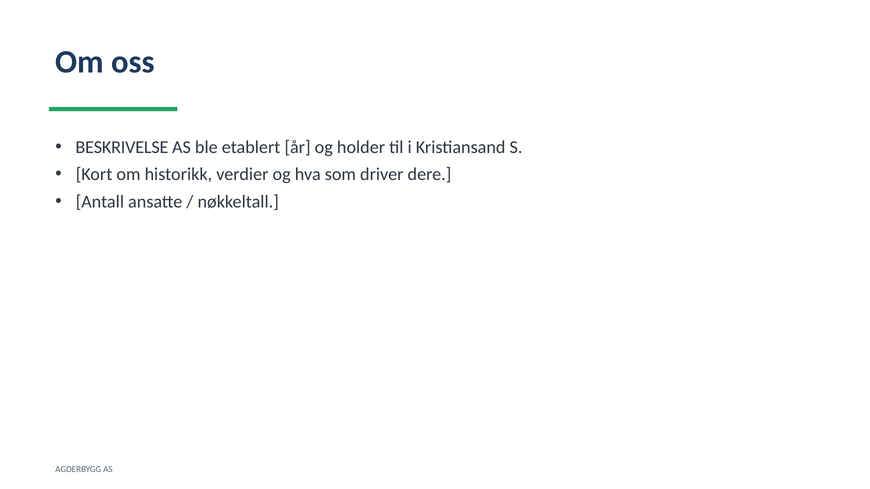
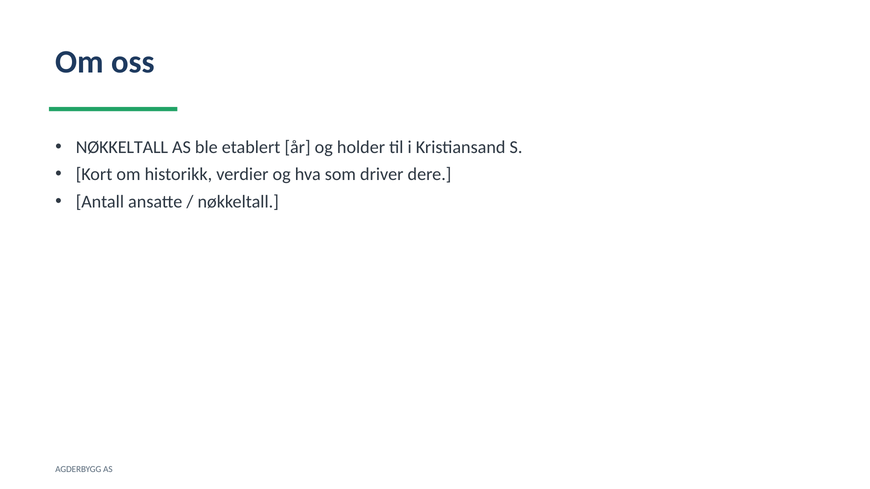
BESKRIVELSE at (122, 147): BESKRIVELSE -> NØKKELTALL
